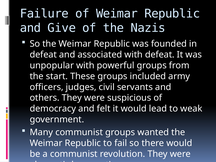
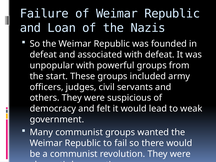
Give: Give -> Loan
